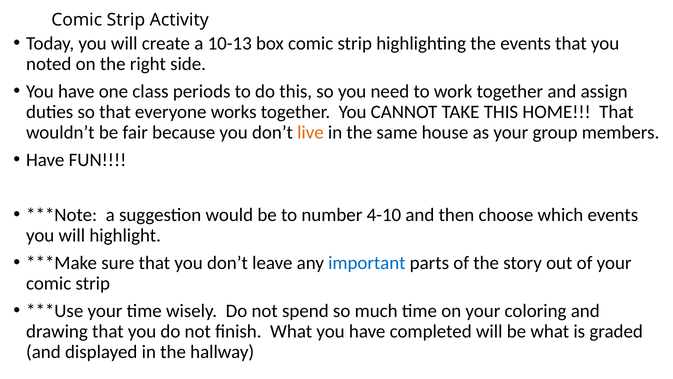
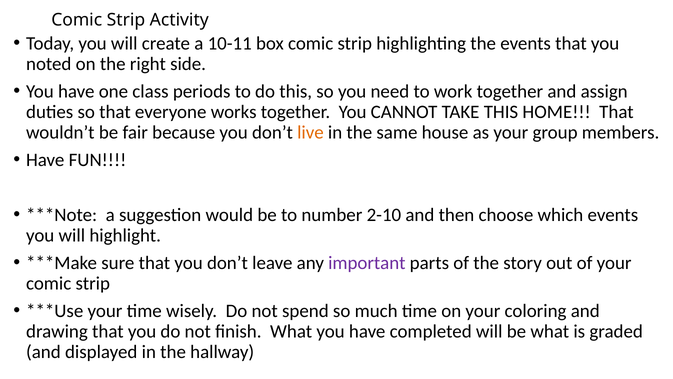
10-13: 10-13 -> 10-11
4-10: 4-10 -> 2-10
important colour: blue -> purple
